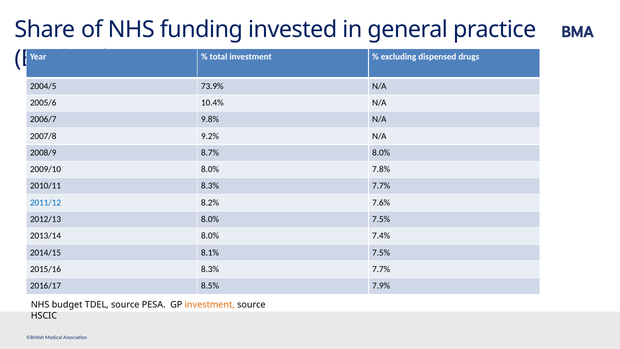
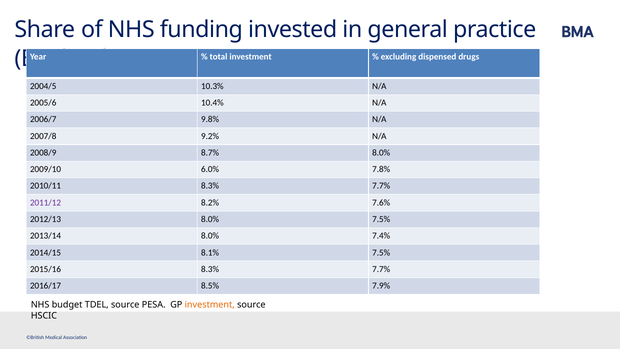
73.9%: 73.9% -> 10.3%
2009/10 8.0%: 8.0% -> 6.0%
2011/12 colour: blue -> purple
